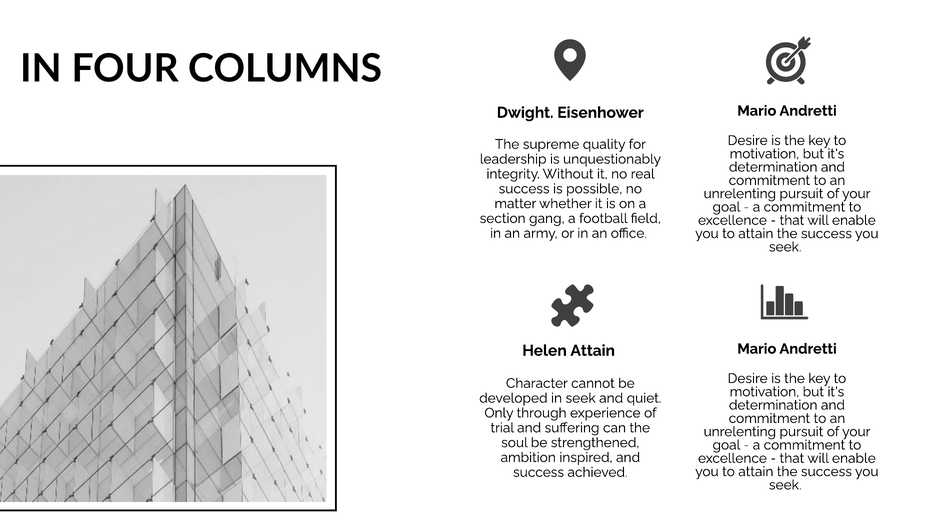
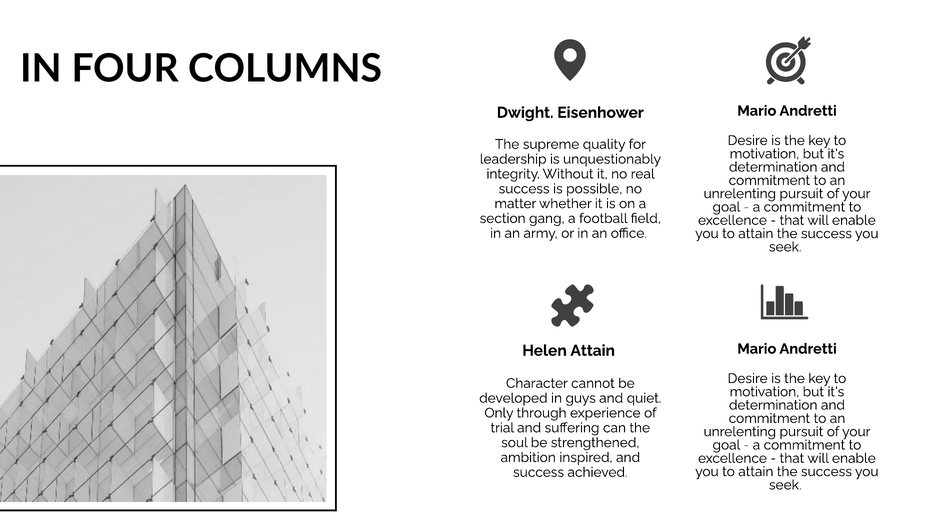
in seek: seek -> guys
